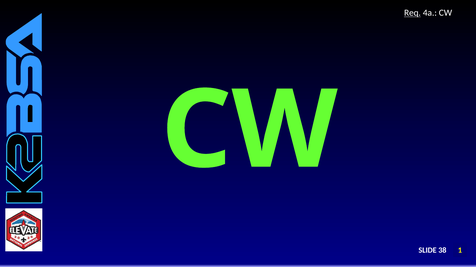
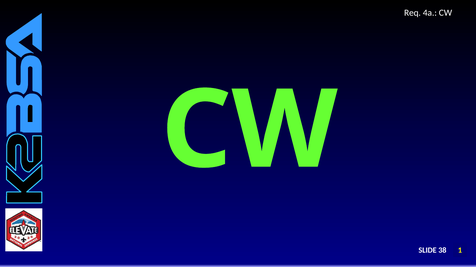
Req underline: present -> none
